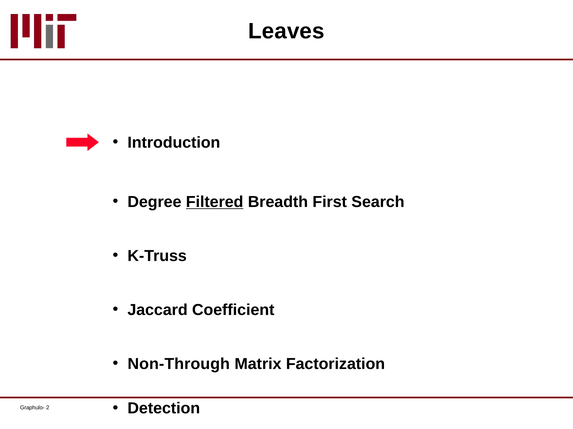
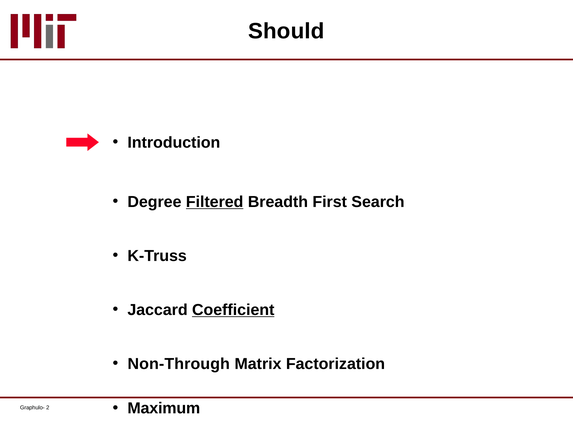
Leaves: Leaves -> Should
Coefficient underline: none -> present
Detection: Detection -> Maximum
